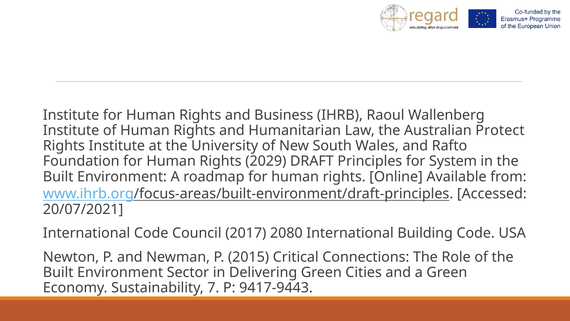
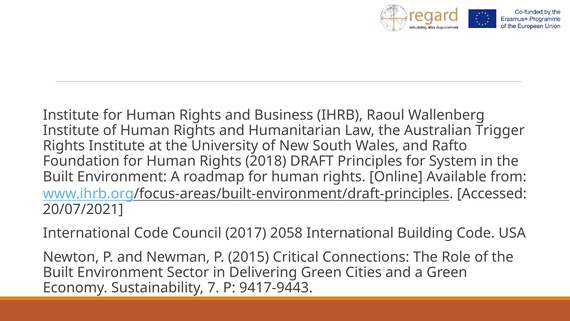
Protect: Protect -> Trigger
2029: 2029 -> 2018
2080: 2080 -> 2058
